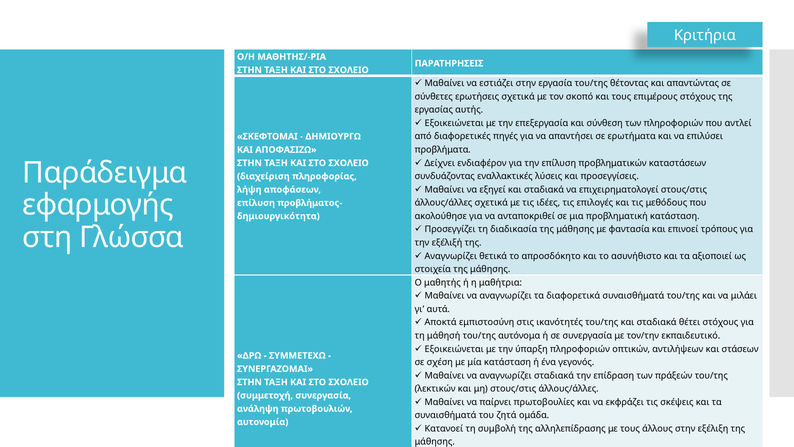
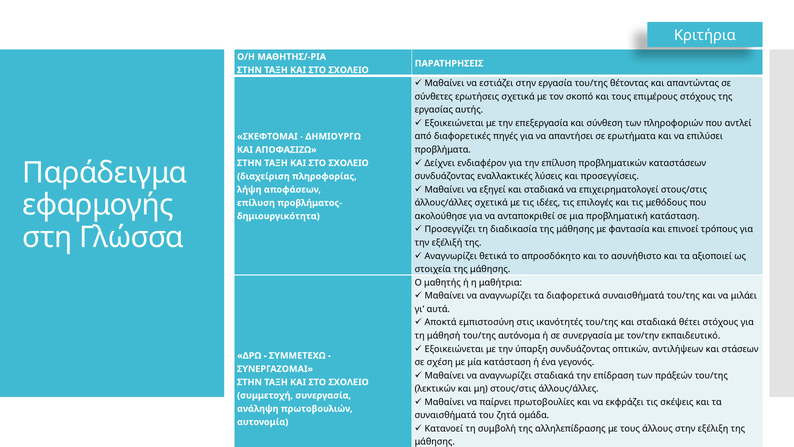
ύπαρξη πληροφοριών: πληροφοριών -> συνδυάζοντας
